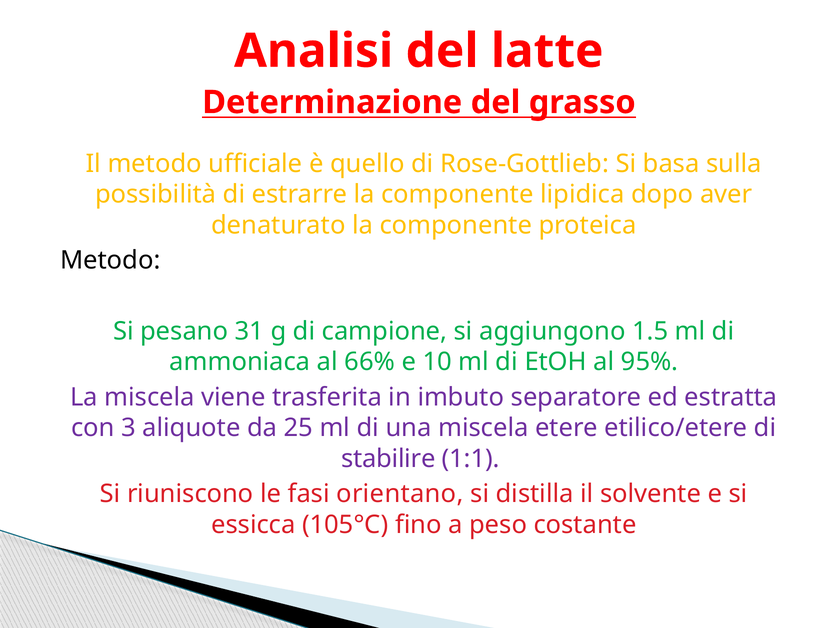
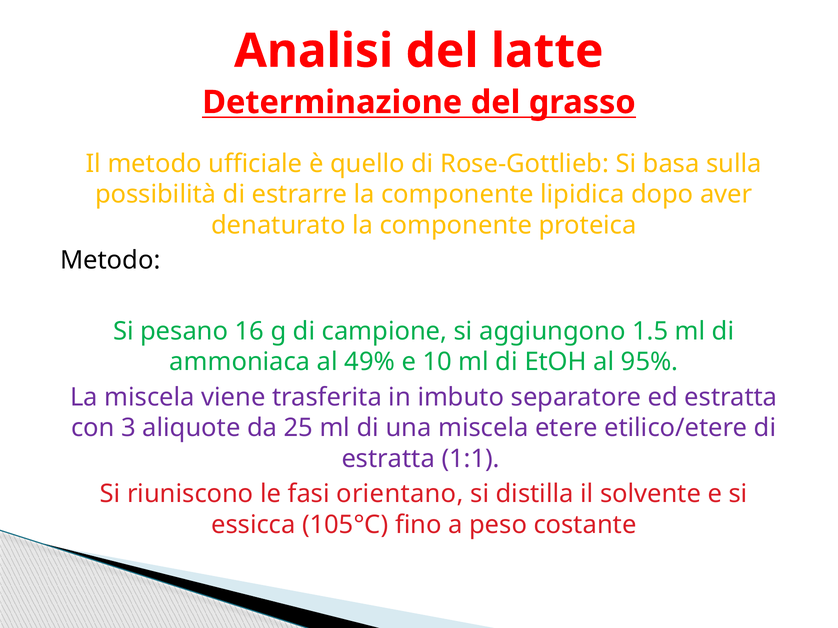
31: 31 -> 16
66%: 66% -> 49%
stabilire at (388, 459): stabilire -> estratta
